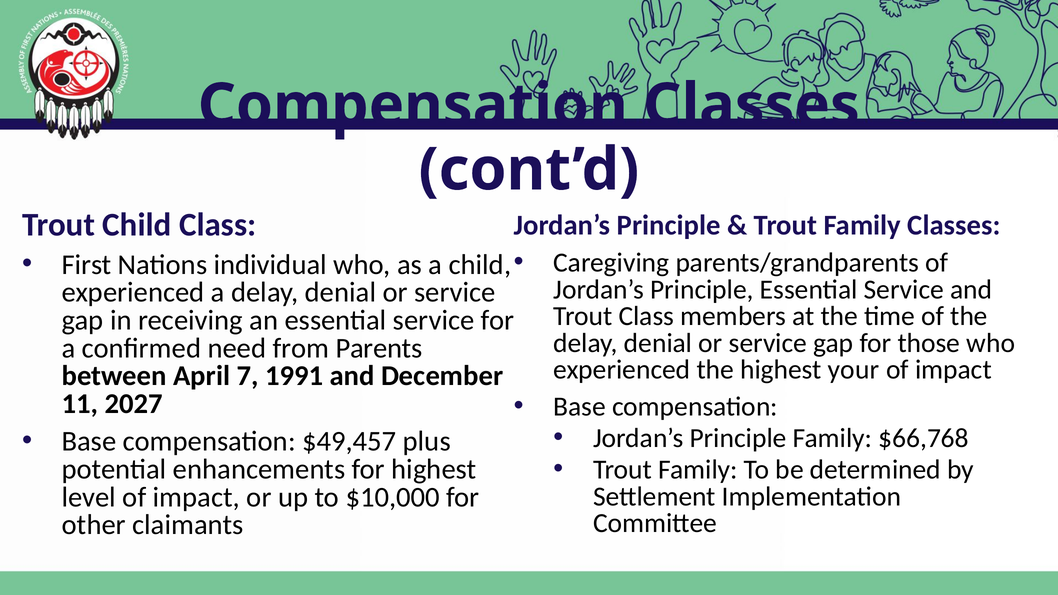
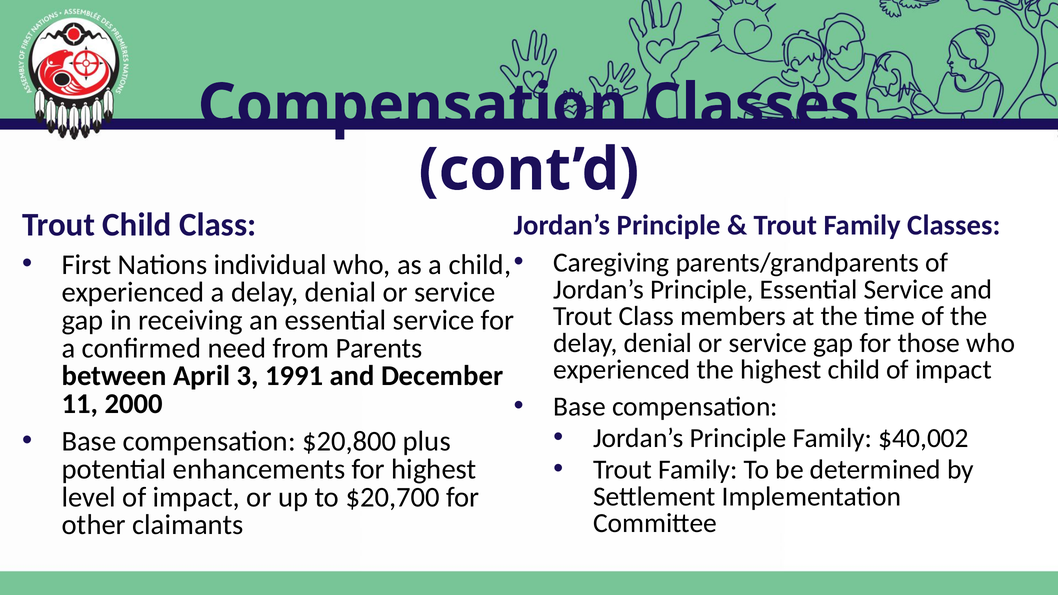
highest your: your -> child
7: 7 -> 3
2027: 2027 -> 2000
$66,768: $66,768 -> $40,002
$49,457: $49,457 -> $20,800
$10,000: $10,000 -> $20,700
